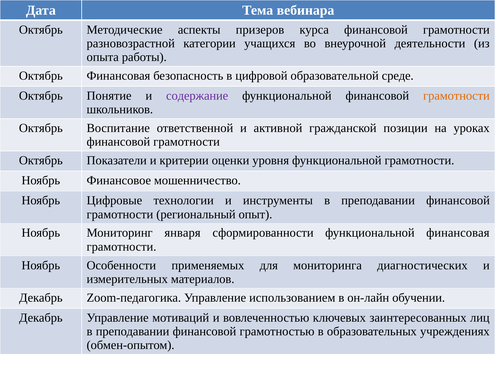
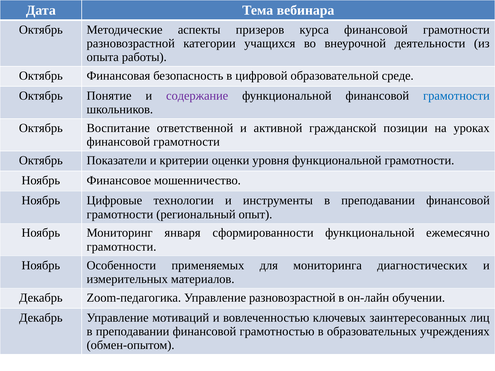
грамотности at (456, 96) colour: orange -> blue
функциональной финансовая: финансовая -> ежемесячно
Управление использованием: использованием -> разновозрастной
